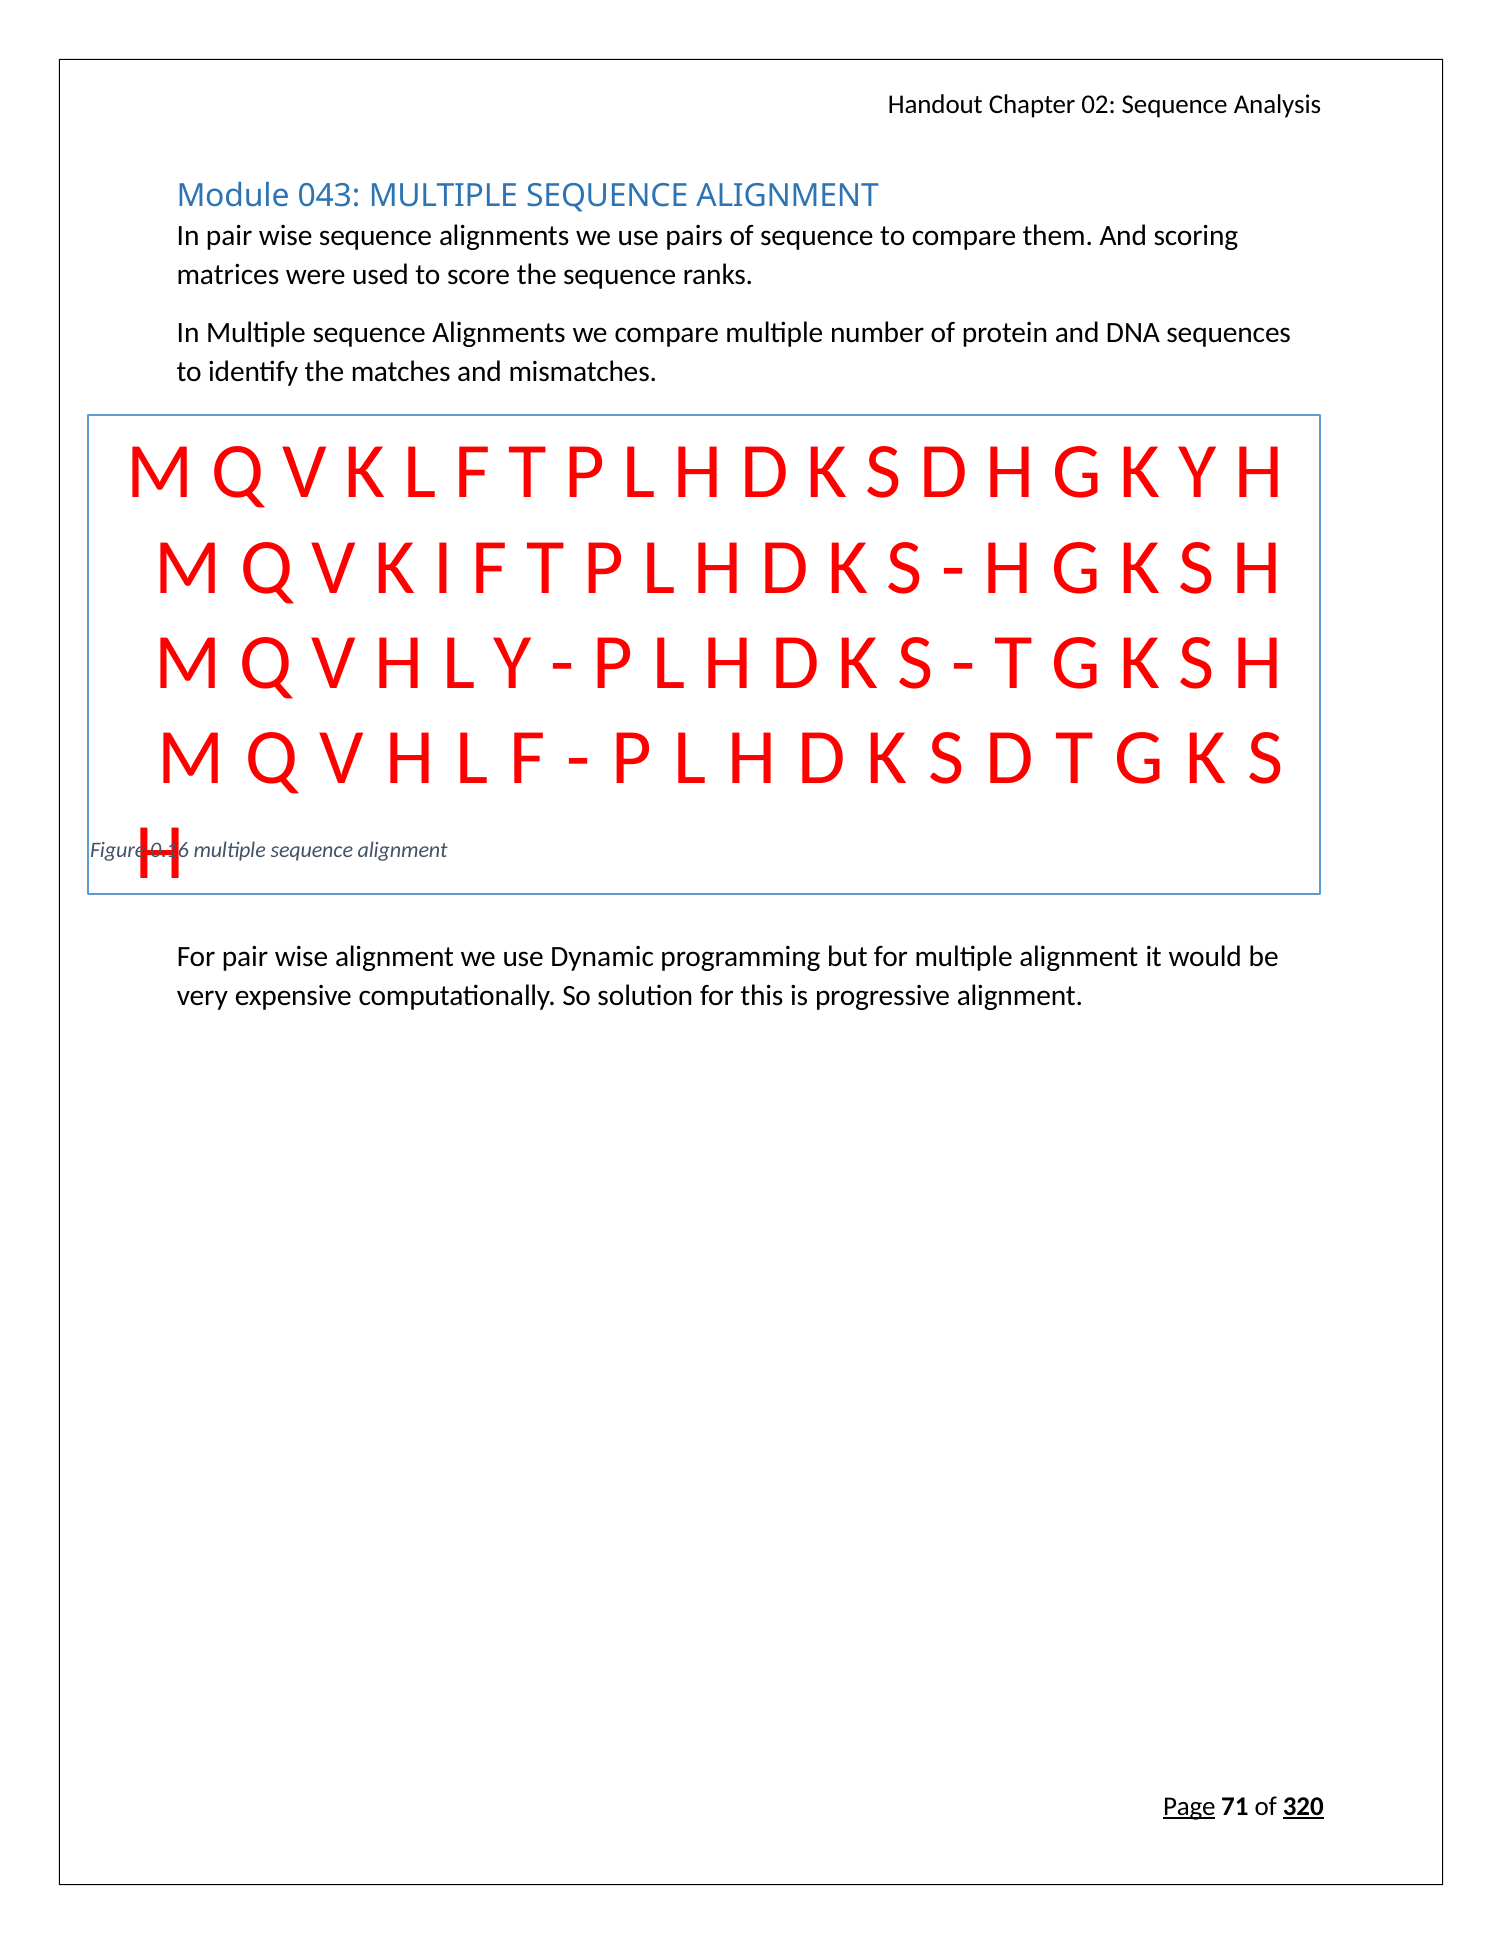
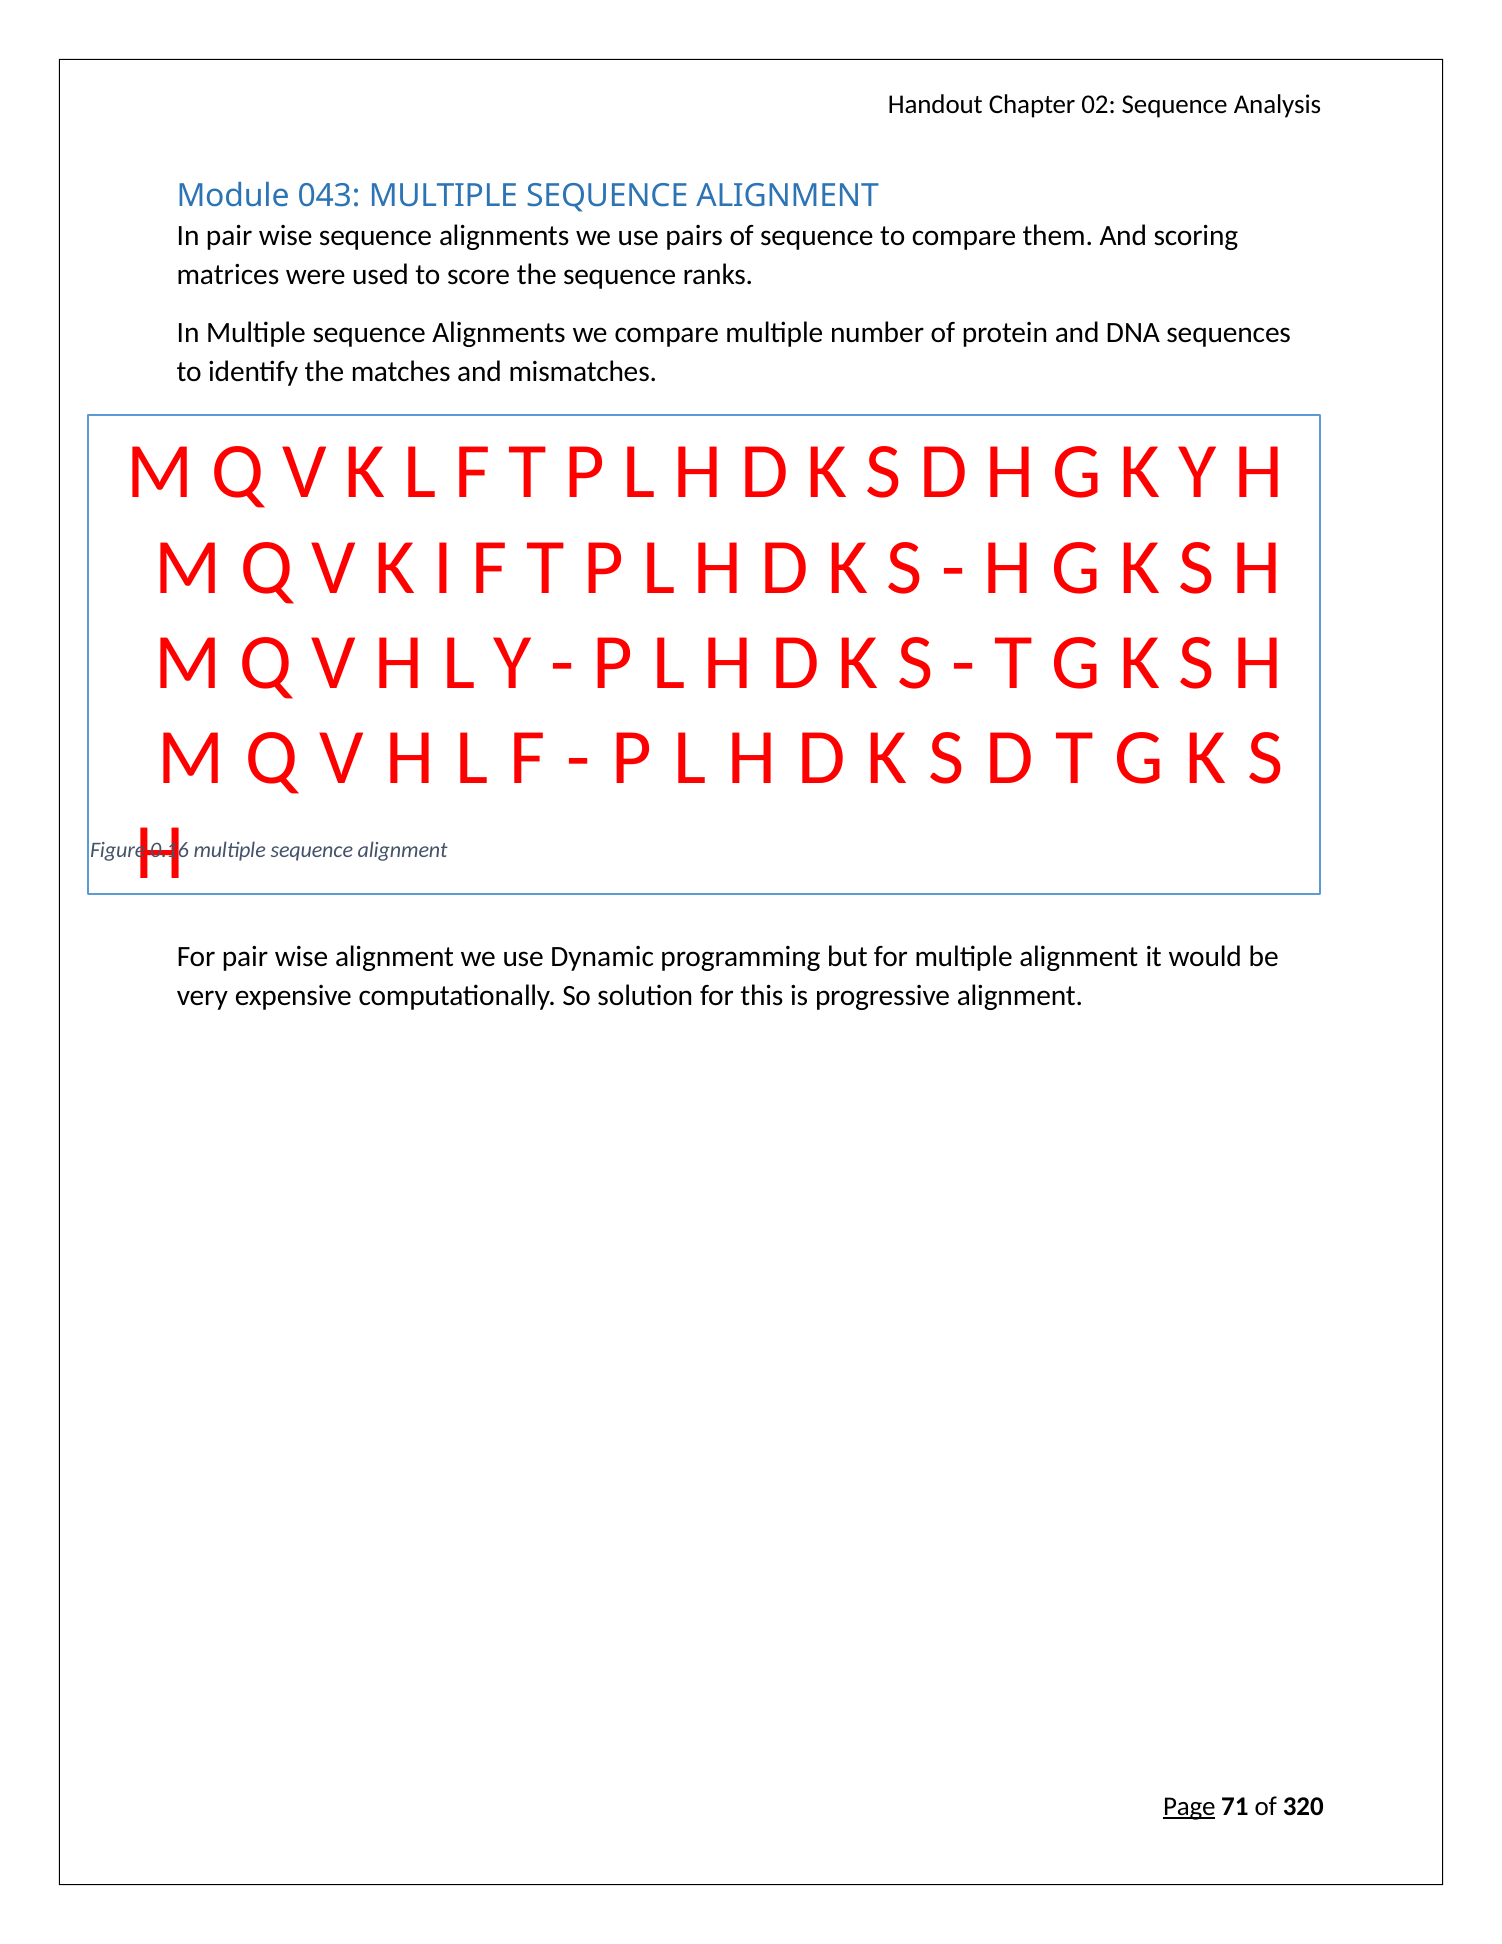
320 underline: present -> none
